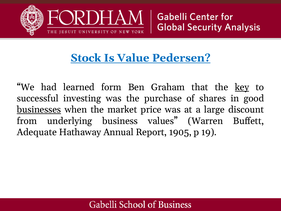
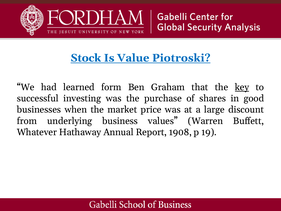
Pedersen: Pedersen -> Piotroski
businesses underline: present -> none
Adequate: Adequate -> Whatever
1905: 1905 -> 1908
